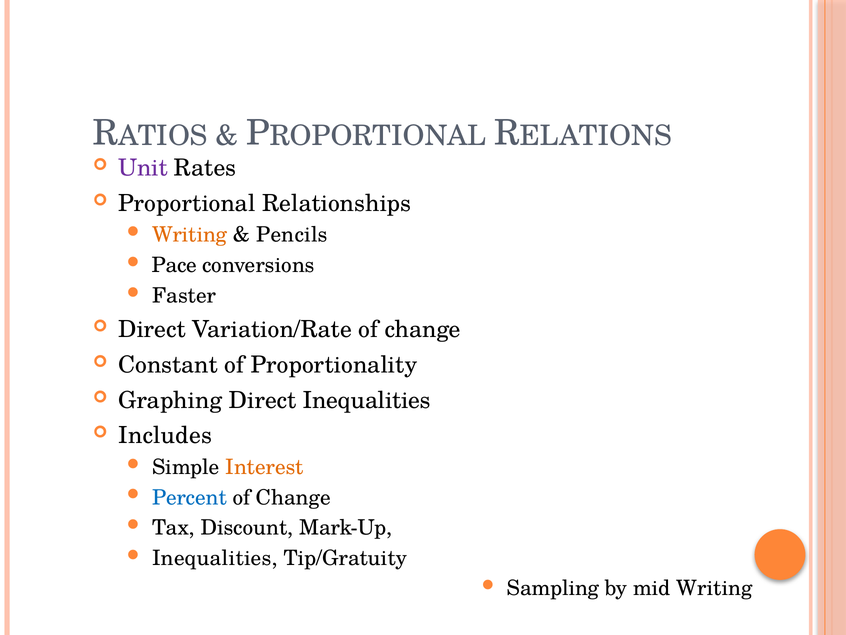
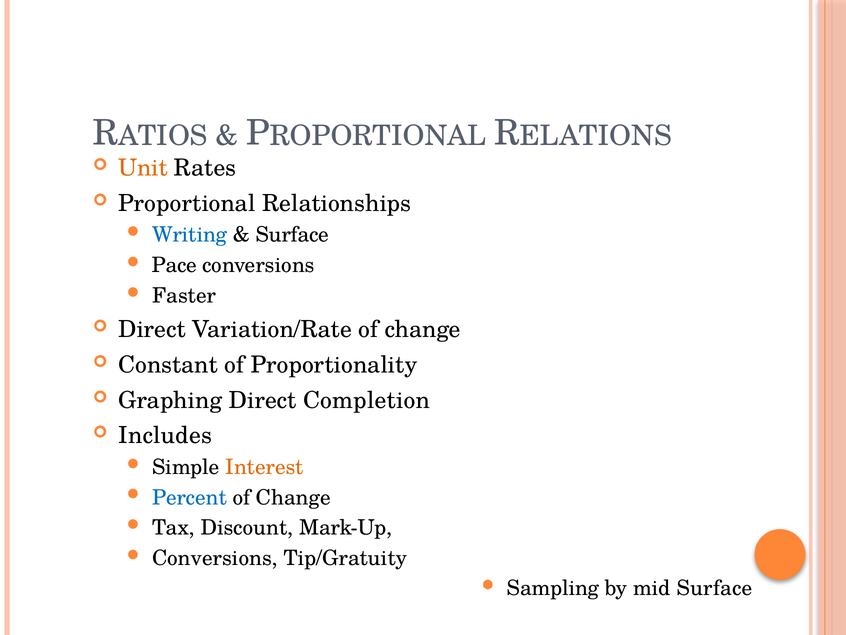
Unit colour: purple -> orange
Writing at (190, 235) colour: orange -> blue
Pencils at (292, 235): Pencils -> Surface
Direct Inequalities: Inequalities -> Completion
Inequalities at (215, 558): Inequalities -> Conversions
mid Writing: Writing -> Surface
